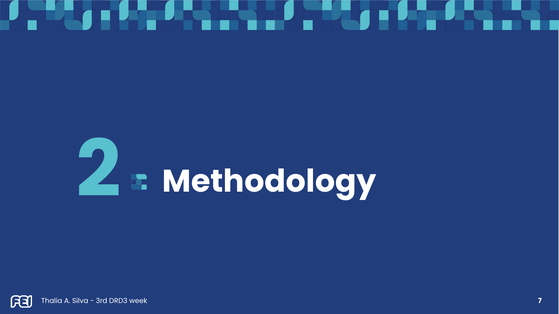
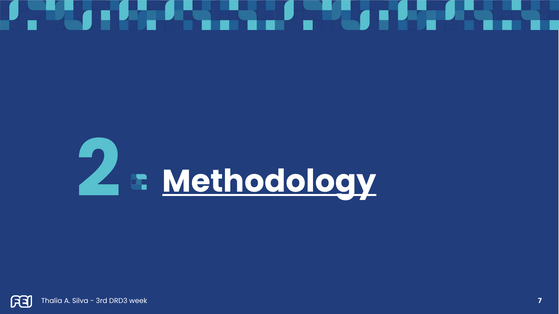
Methodology underline: none -> present
